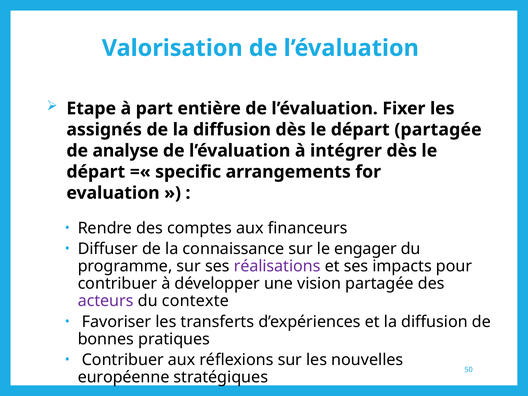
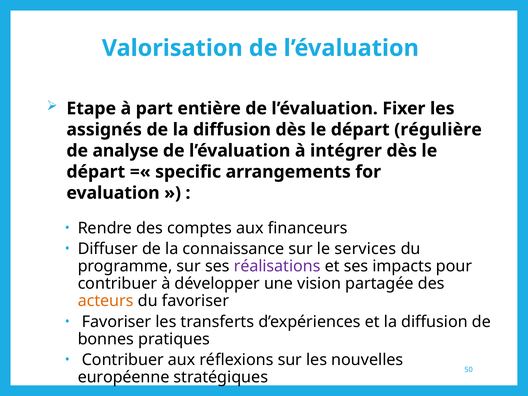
départ partagée: partagée -> régulière
engager: engager -> services
acteurs colour: purple -> orange
du contexte: contexte -> favoriser
